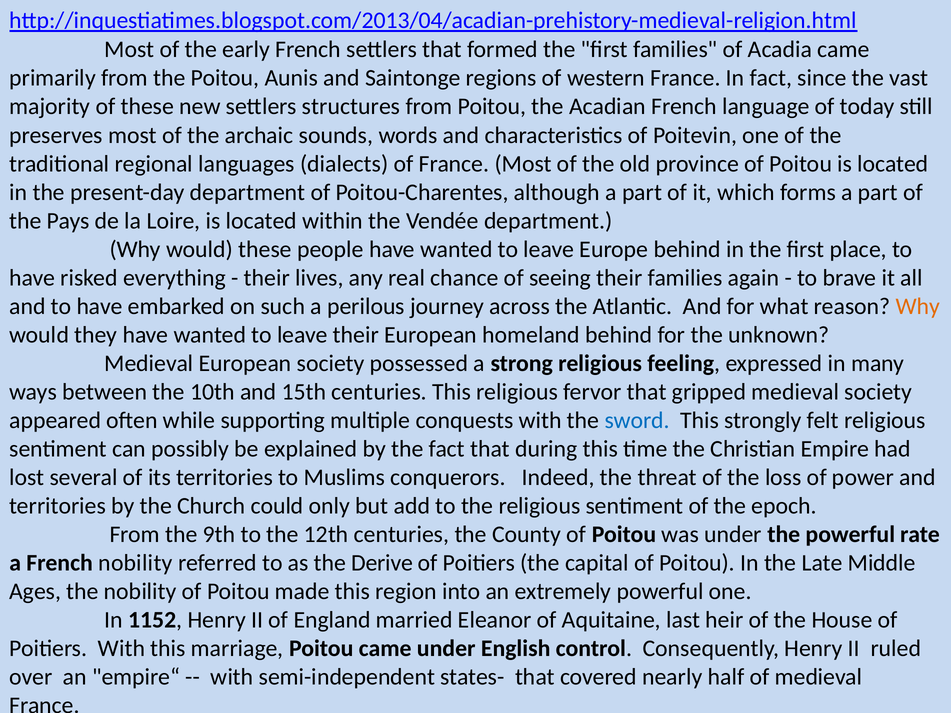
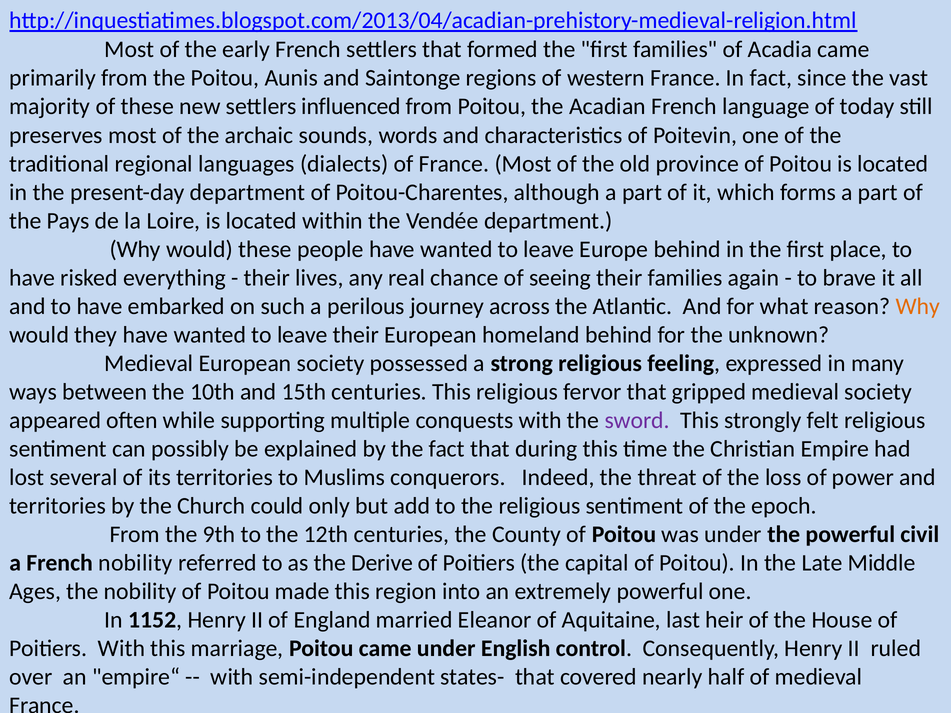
structures: structures -> influenced
sword colour: blue -> purple
powerful rate: rate -> civil
